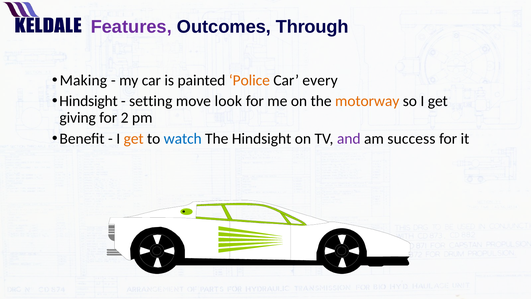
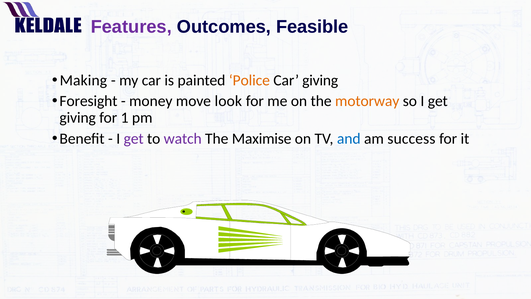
Through: Through -> Feasible
Car every: every -> giving
Hindsight at (89, 101): Hindsight -> Foresight
setting: setting -> money
2: 2 -> 1
get at (134, 139) colour: orange -> purple
watch colour: blue -> purple
The Hindsight: Hindsight -> Maximise
and colour: purple -> blue
